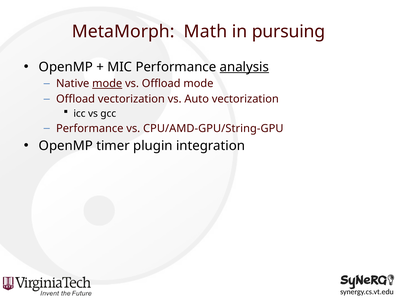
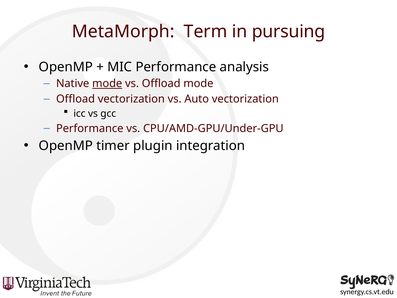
Math: Math -> Term
analysis underline: present -> none
CPU/AMD-GPU/String-GPU: CPU/AMD-GPU/String-GPU -> CPU/AMD-GPU/Under-GPU
